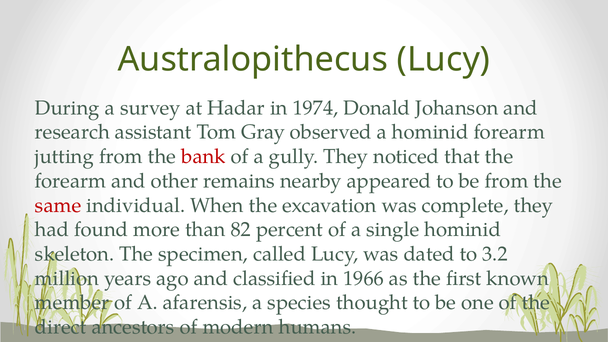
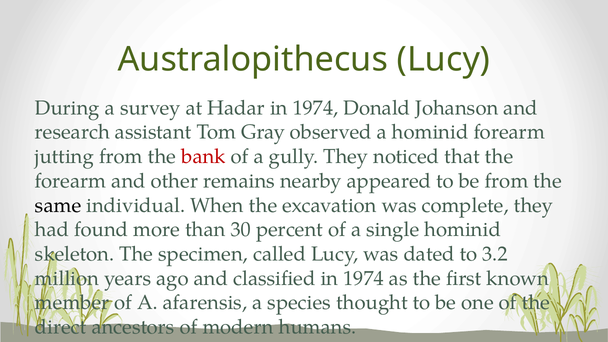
same colour: red -> black
82: 82 -> 30
classified in 1966: 1966 -> 1974
